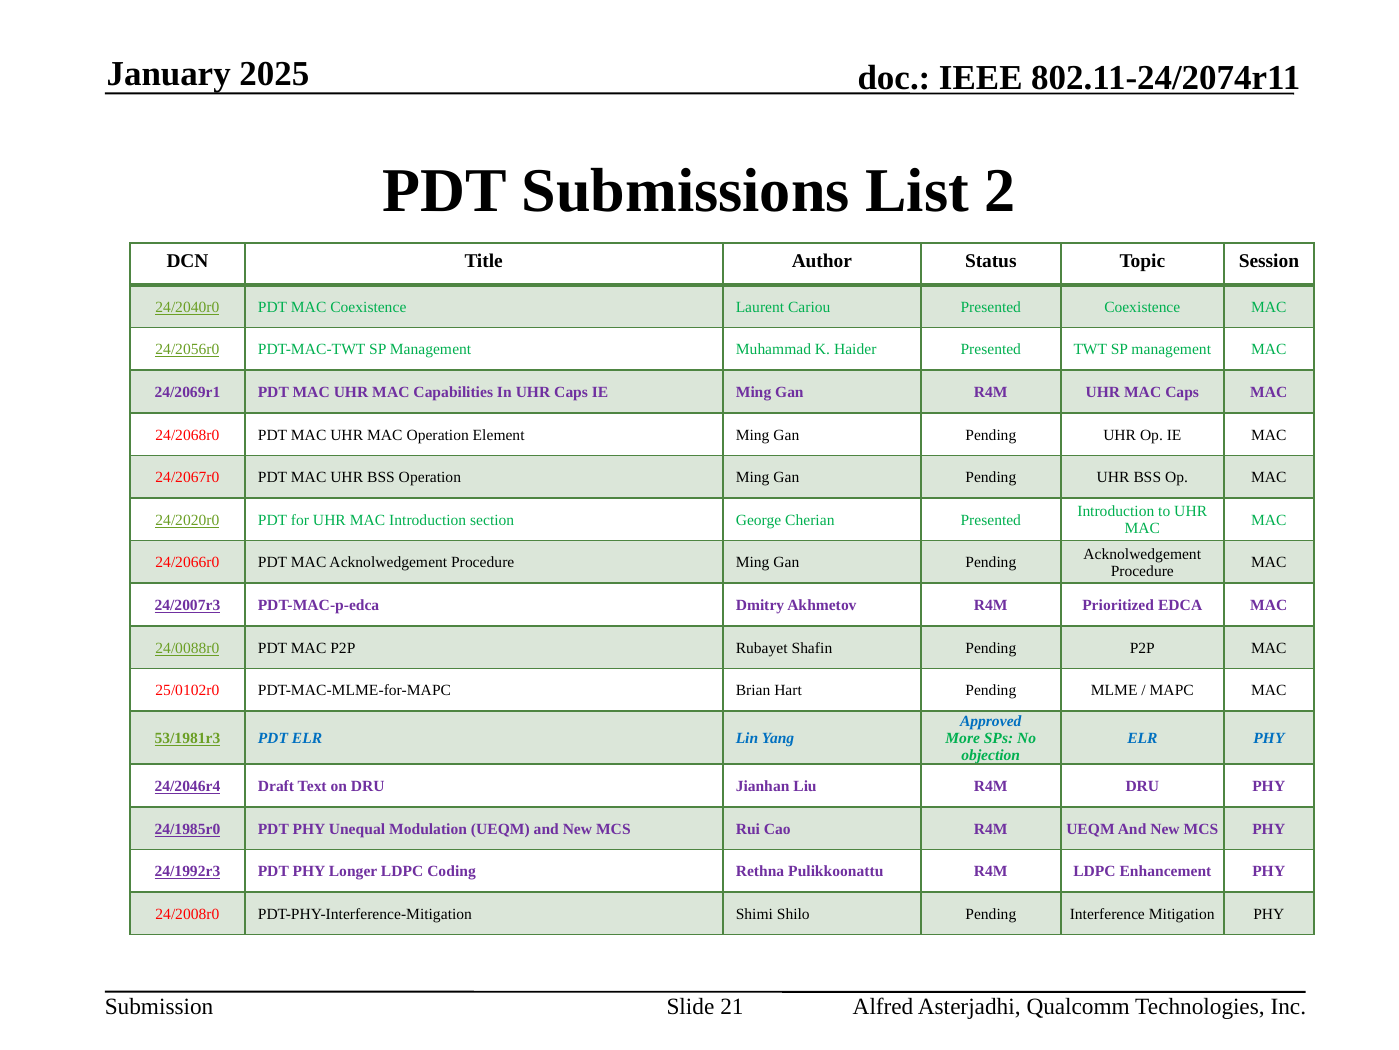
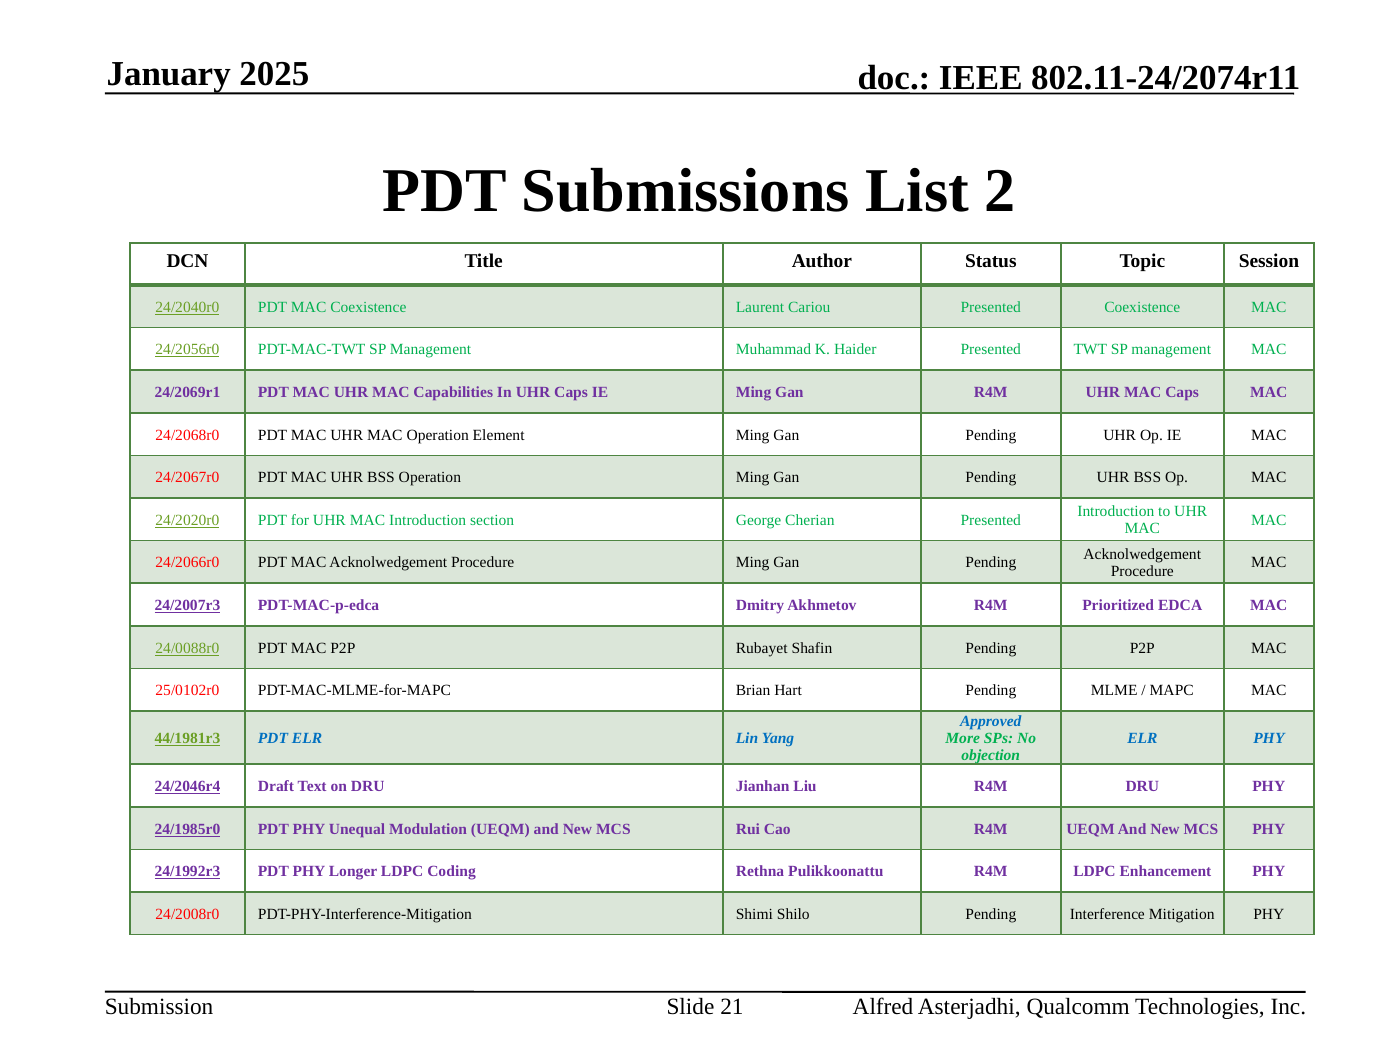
53/1981r3: 53/1981r3 -> 44/1981r3
